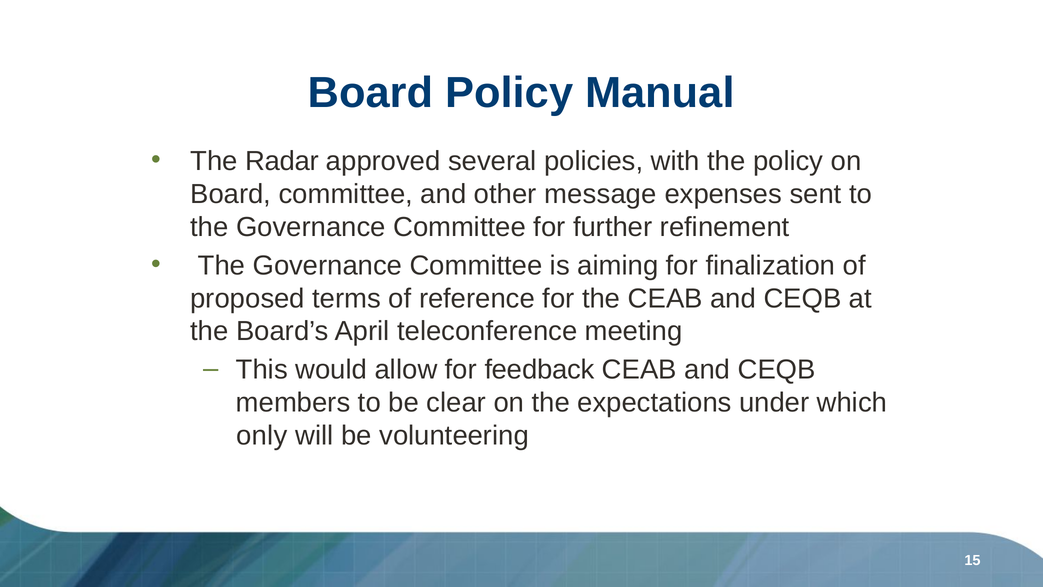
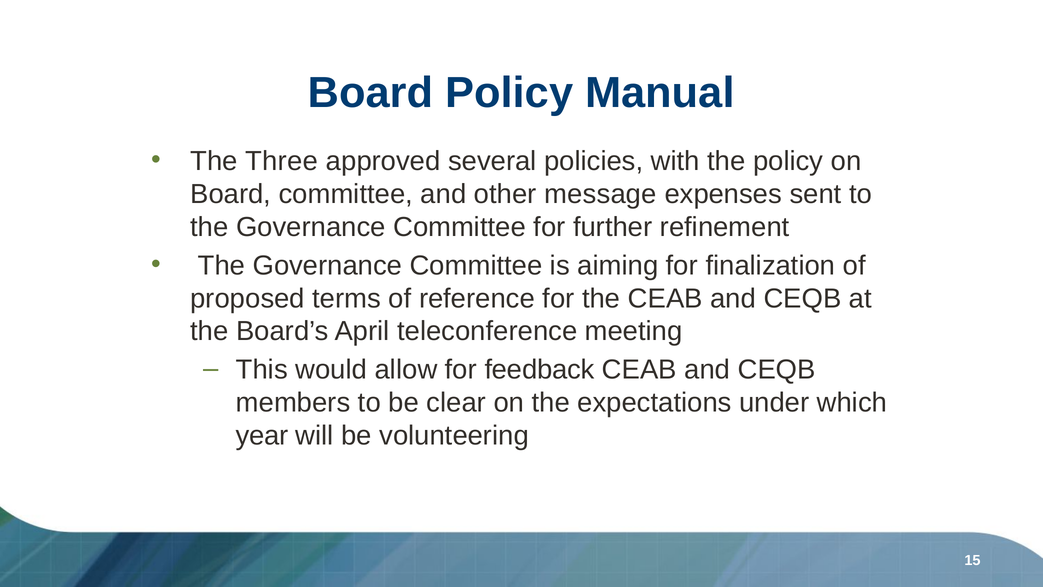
Radar: Radar -> Three
only: only -> year
